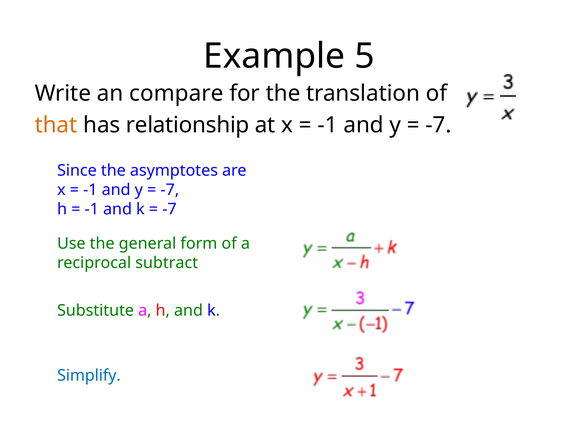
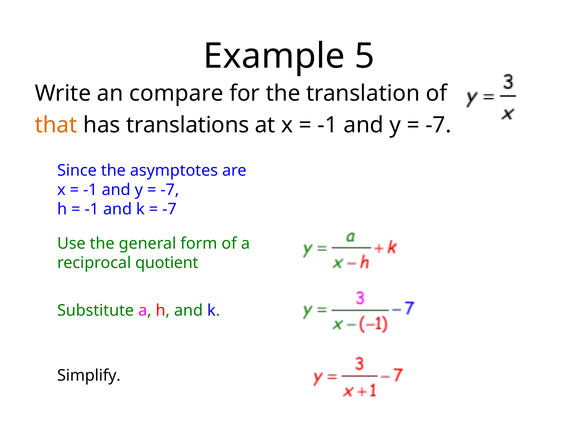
relationship: relationship -> translations
subtract: subtract -> quotient
Simplify colour: blue -> black
